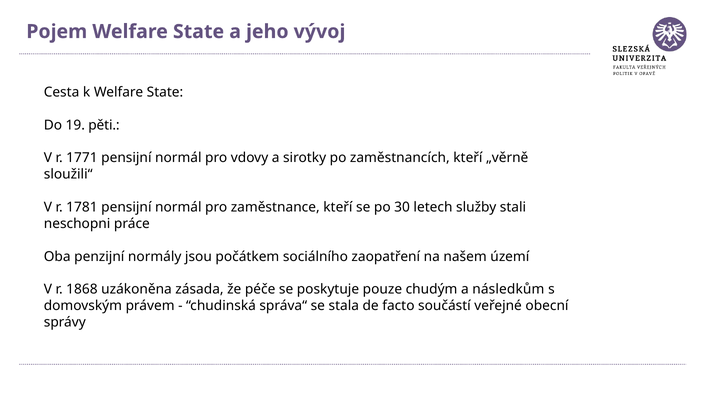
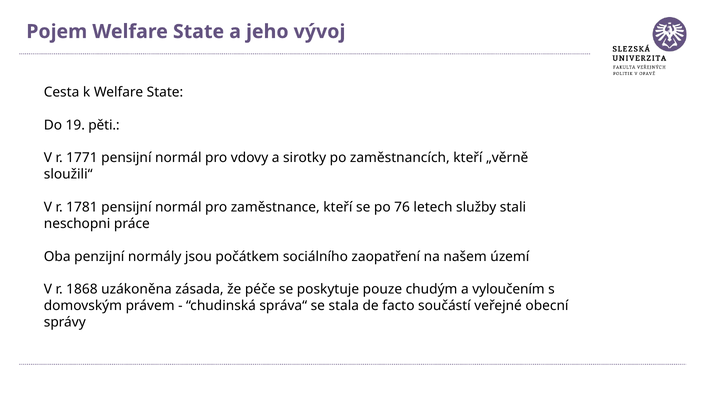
30: 30 -> 76
následkům: následkům -> vyloučením
